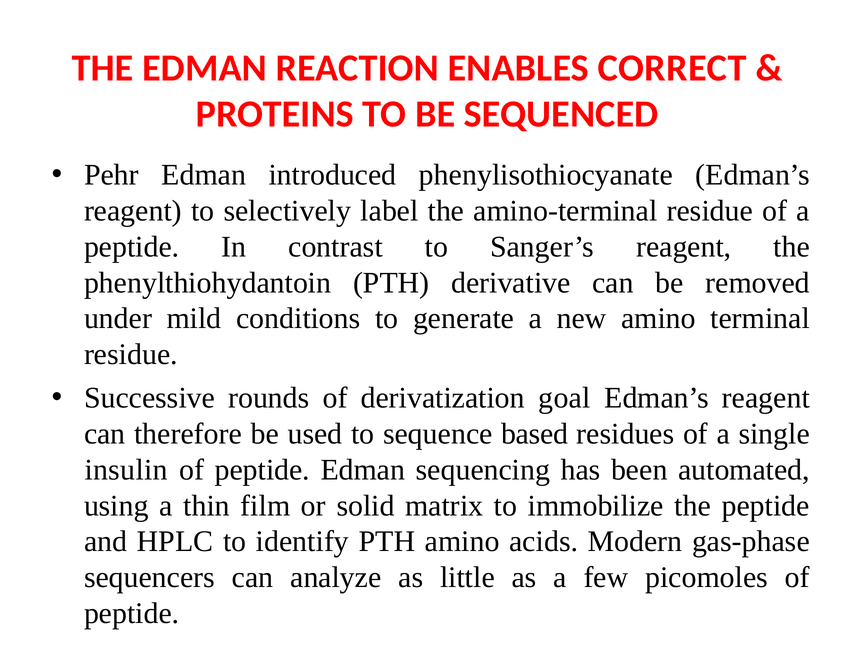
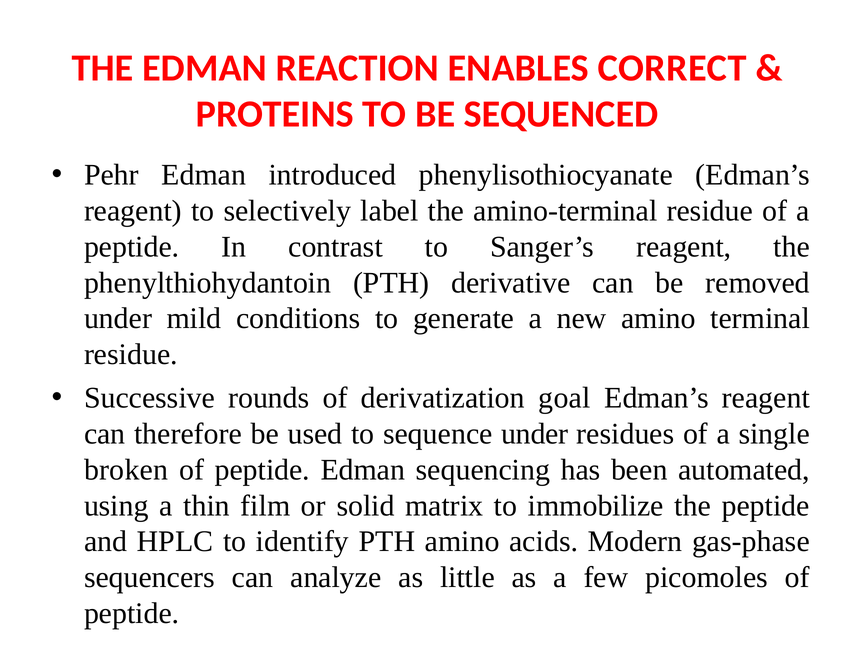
sequence based: based -> under
insulin: insulin -> broken
